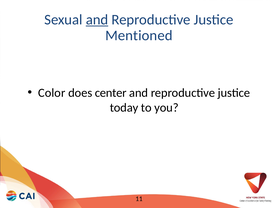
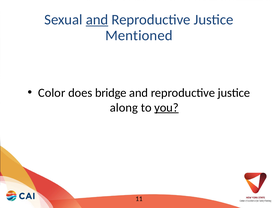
center: center -> bridge
today: today -> along
you underline: none -> present
